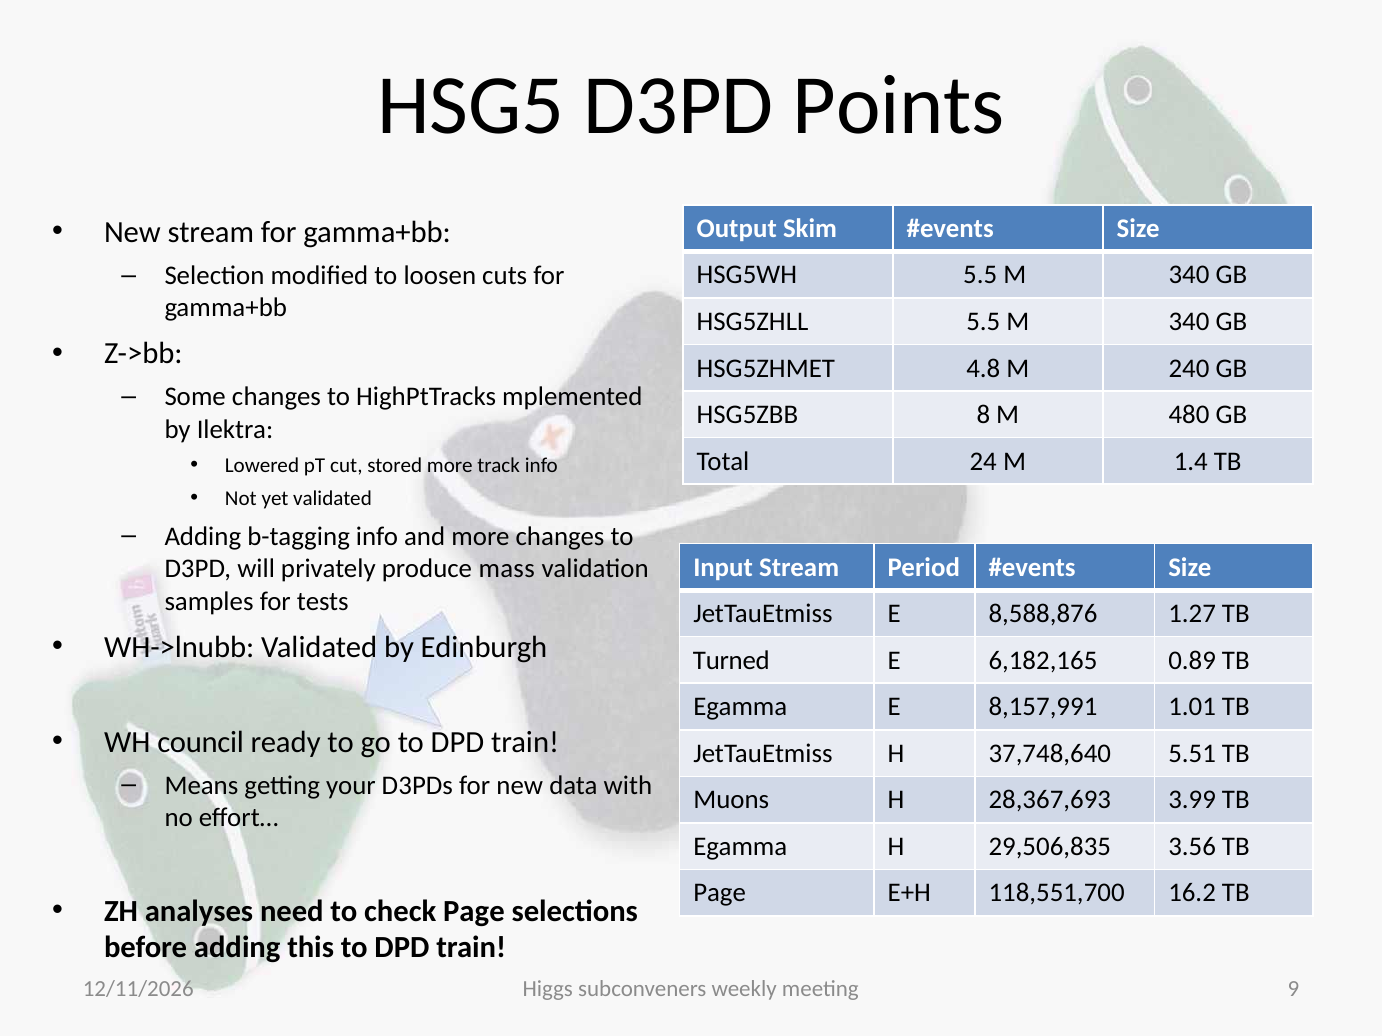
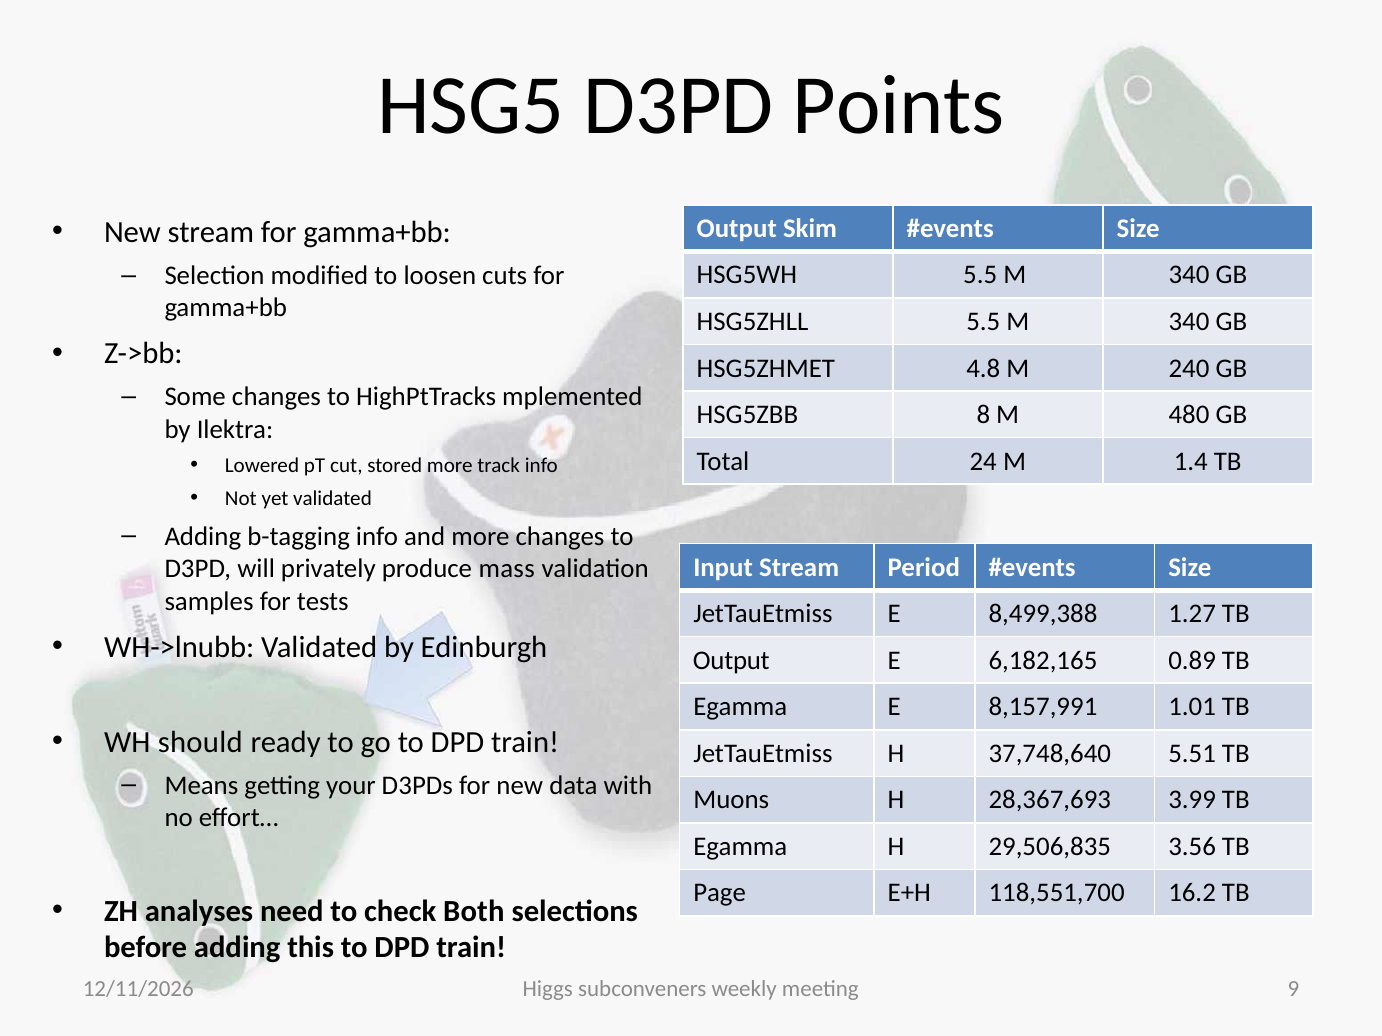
8,588,876: 8,588,876 -> 8,499,388
Turned at (731, 661): Turned -> Output
council: council -> should
check Page: Page -> Both
